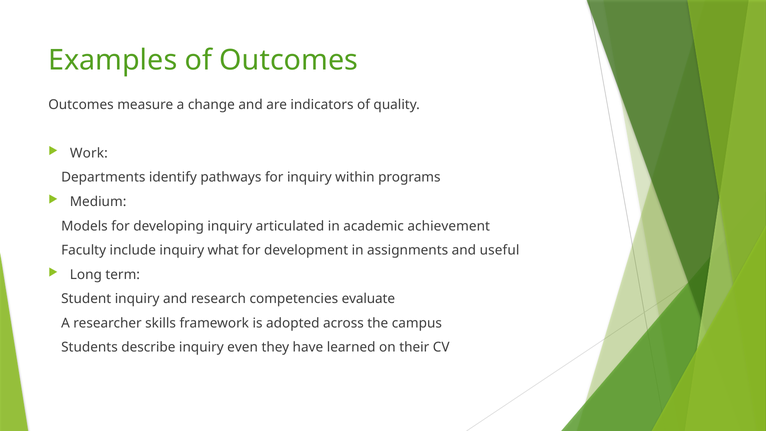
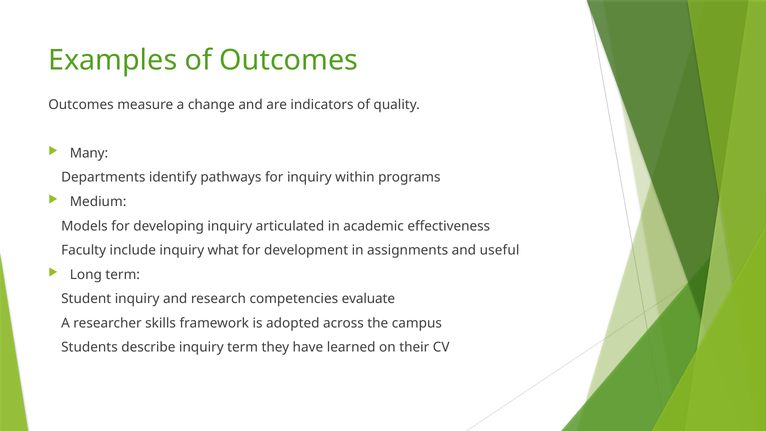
Work: Work -> Many
achievement: achievement -> effectiveness
inquiry even: even -> term
